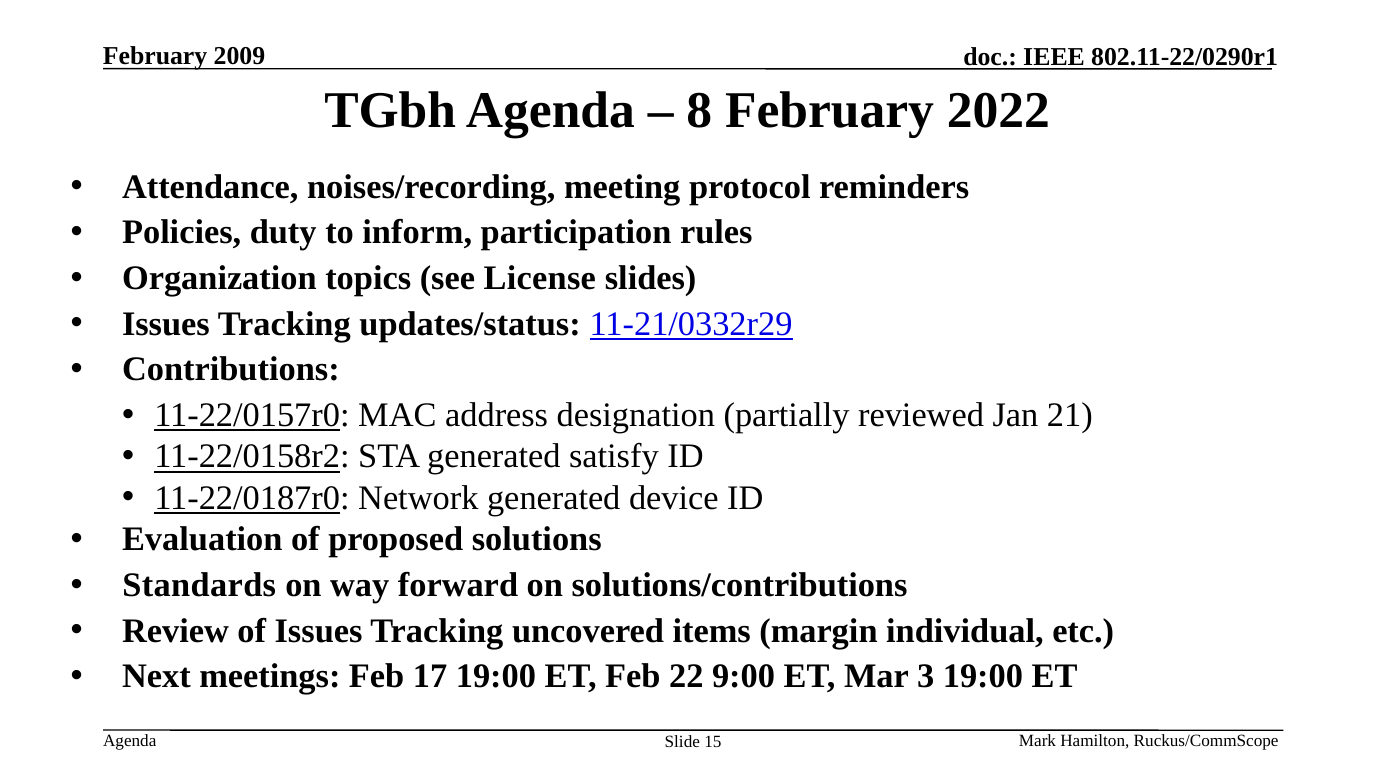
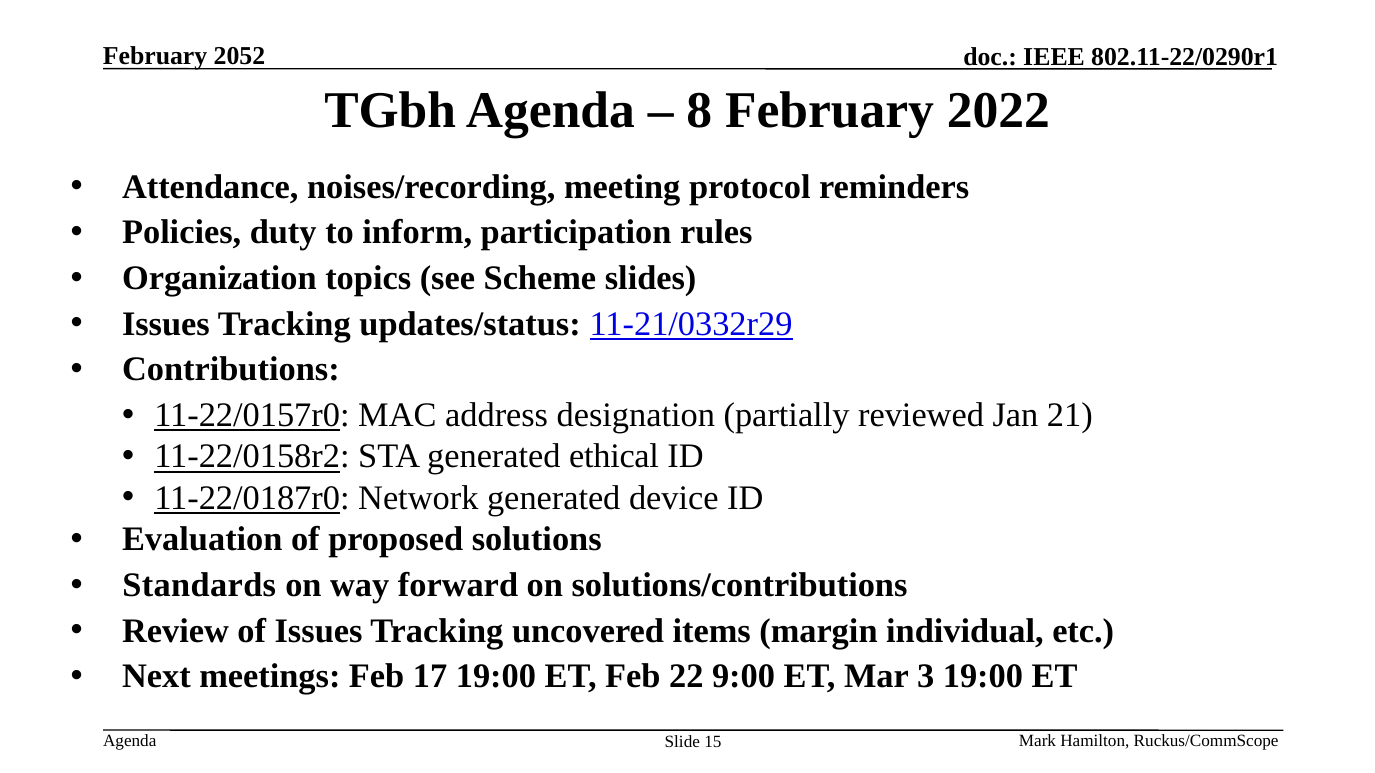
2009: 2009 -> 2052
License: License -> Scheme
satisfy: satisfy -> ethical
